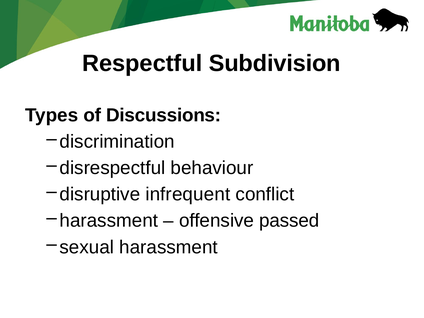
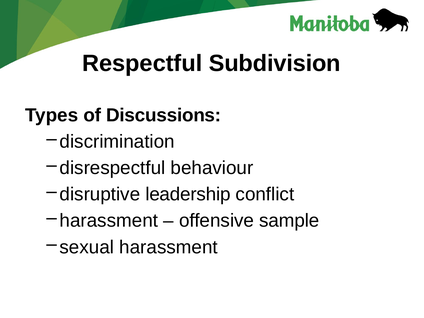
infrequent: infrequent -> leadership
passed: passed -> sample
